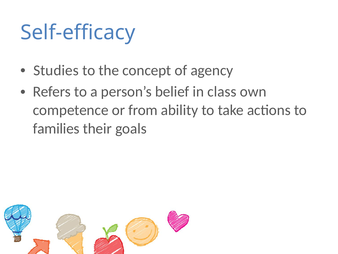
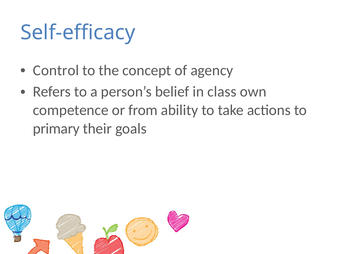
Studies: Studies -> Control
families: families -> primary
